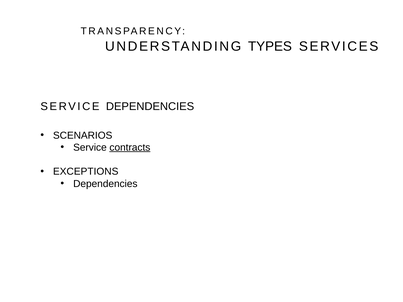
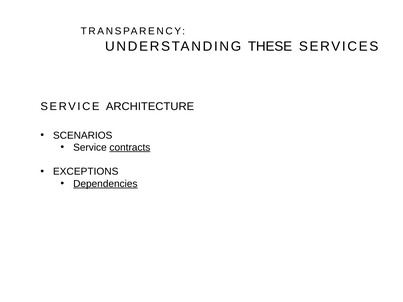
TYPES: TYPES -> THESE
SERVICE DEPENDENCIES: DEPENDENCIES -> ARCHITECTURE
Dependencies at (105, 184) underline: none -> present
